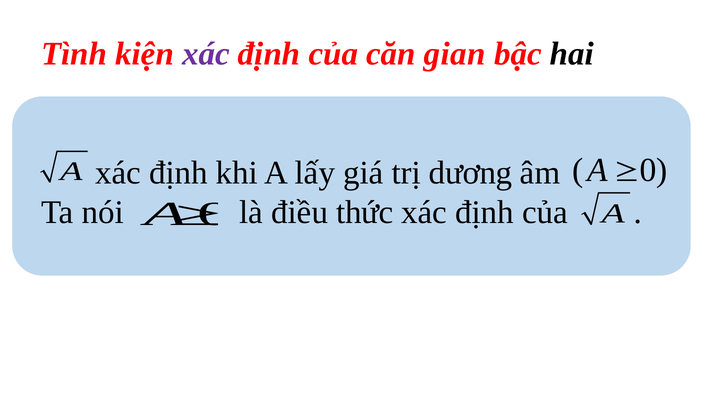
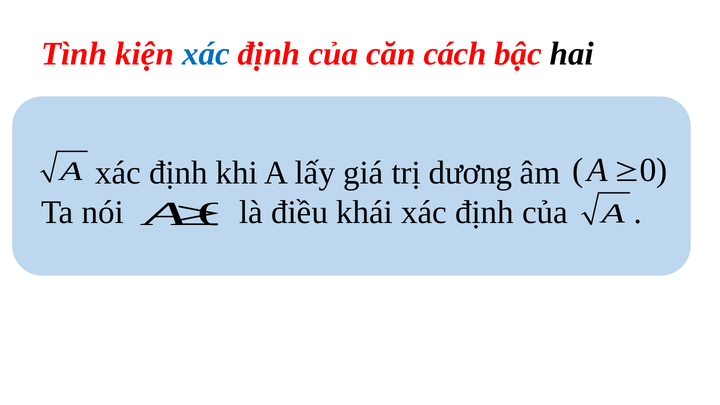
xác at (206, 54) colour: purple -> blue
gian: gian -> cách
thức: thức -> khái
